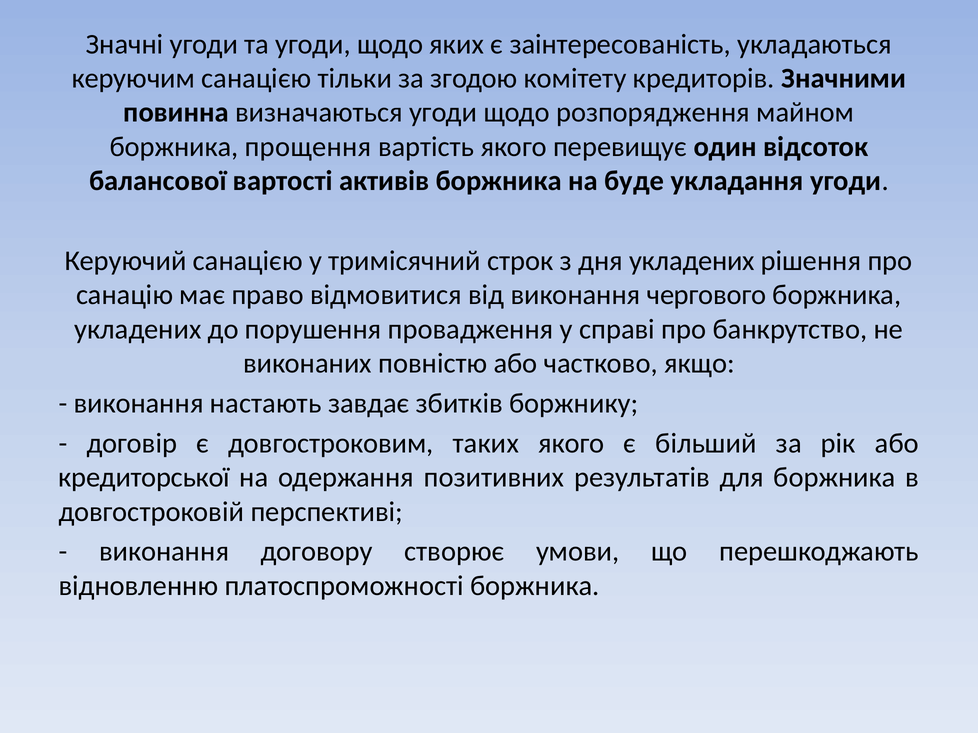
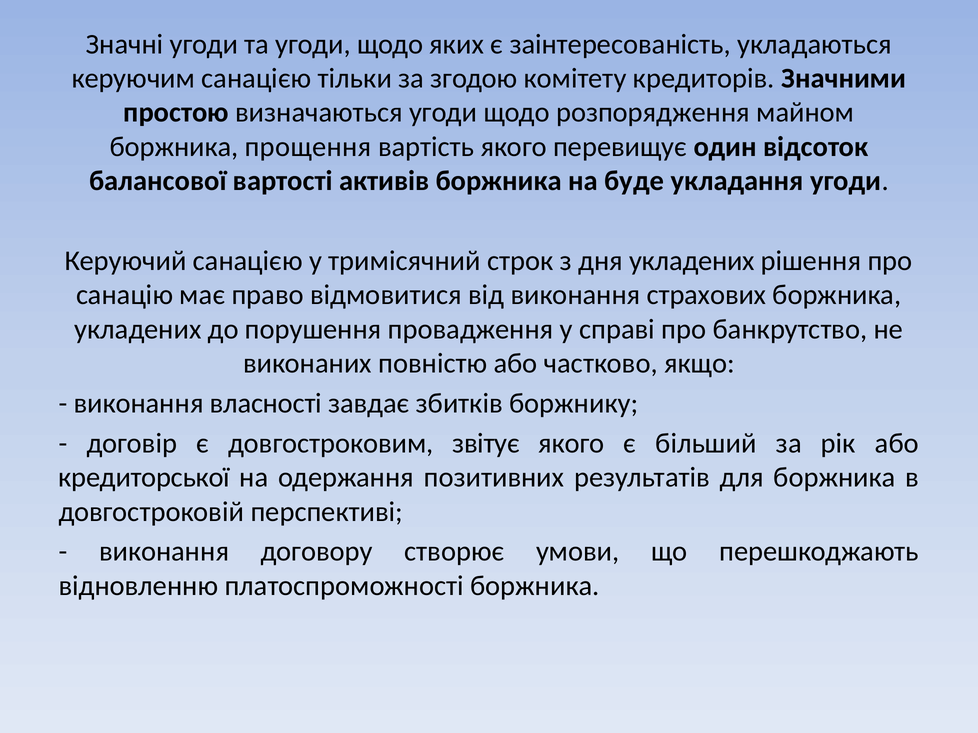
повинна: повинна -> простою
чергового: чергового -> страхових
настають: настають -> власності
таких: таких -> звітує
